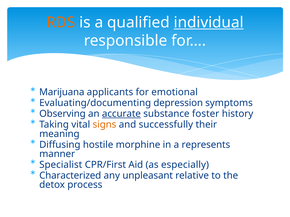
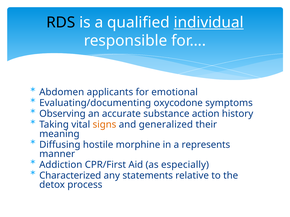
RDS colour: orange -> black
Marijuana: Marijuana -> Abdomen
depression: depression -> oxycodone
accurate underline: present -> none
foster: foster -> action
successfully: successfully -> generalized
Specialist: Specialist -> Addiction
unpleasant: unpleasant -> statements
